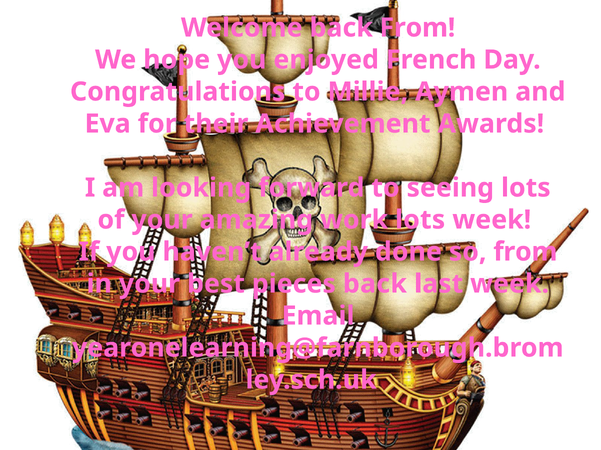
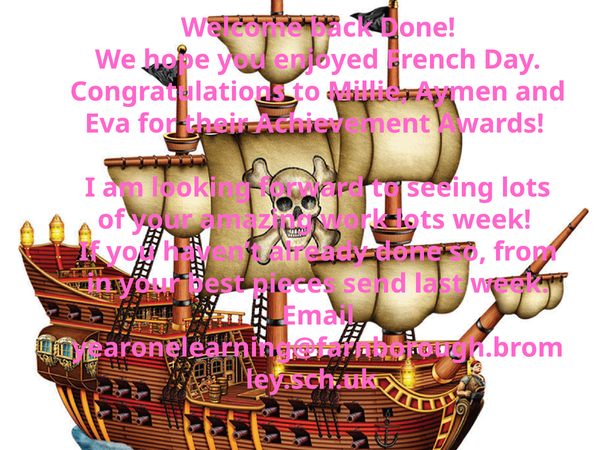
back From: From -> Done
pieces back: back -> send
